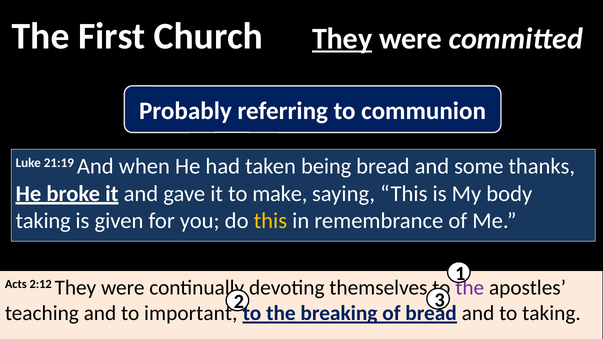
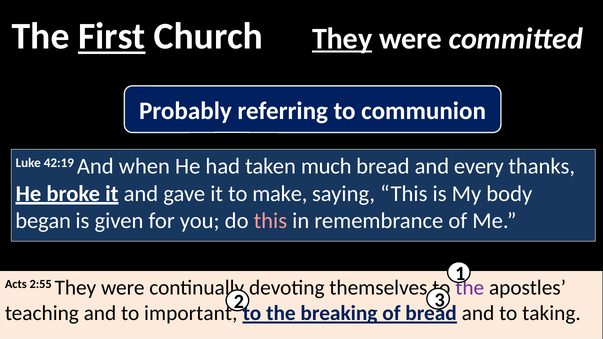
First underline: none -> present
21:19: 21:19 -> 42:19
being: being -> much
some: some -> every
taking at (43, 221): taking -> began
this at (270, 221) colour: yellow -> pink
2:12: 2:12 -> 2:55
